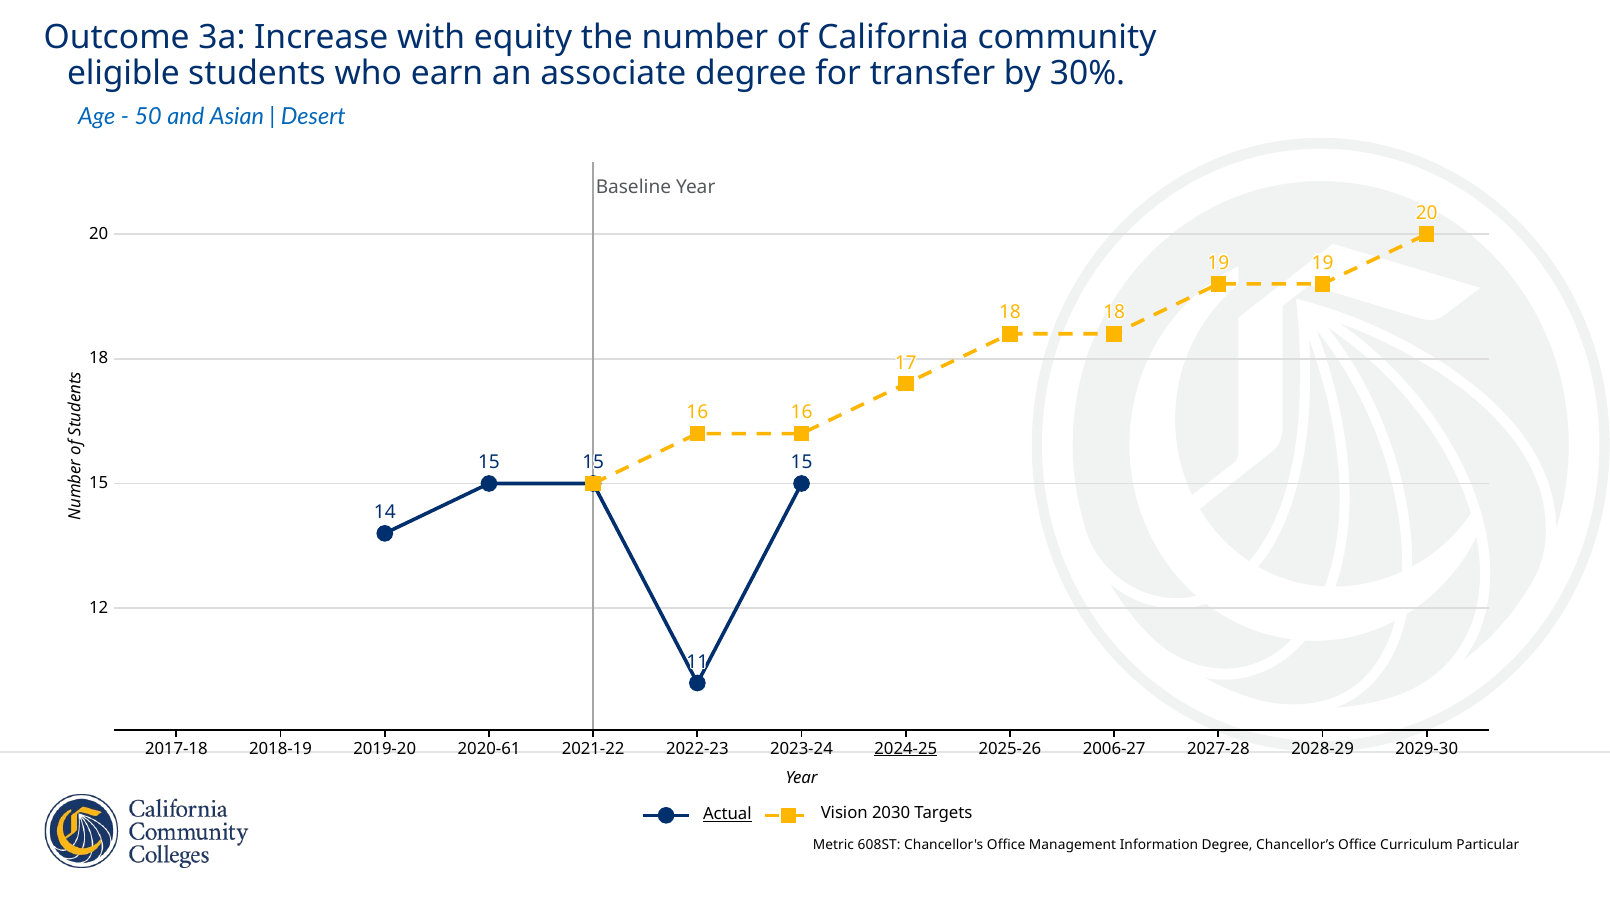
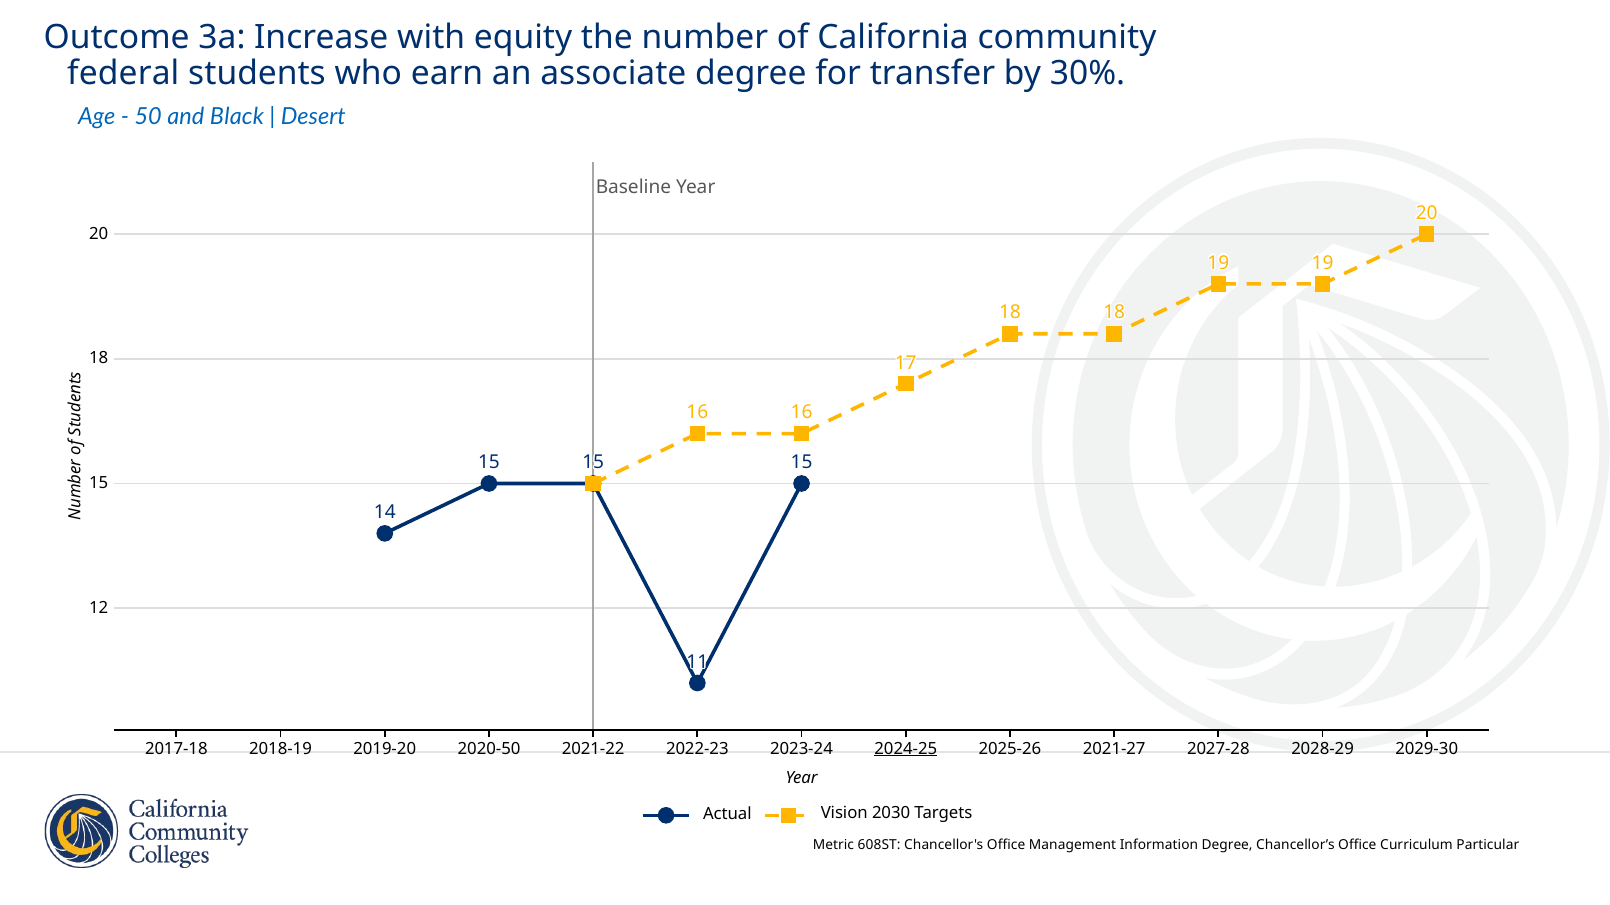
eligible: eligible -> federal
Asian: Asian -> Black
2020-61: 2020-61 -> 2020-50
2006-27: 2006-27 -> 2021-27
Actual underline: present -> none
